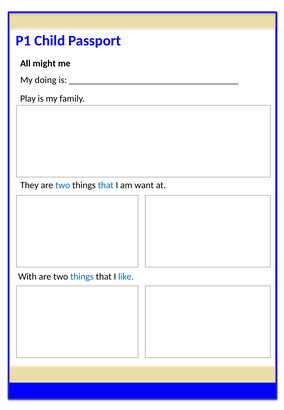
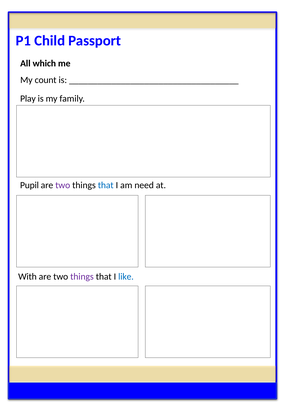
might: might -> which
doing: doing -> count
They: They -> Pupil
two at (63, 185) colour: blue -> purple
want: want -> need
things at (82, 277) colour: blue -> purple
